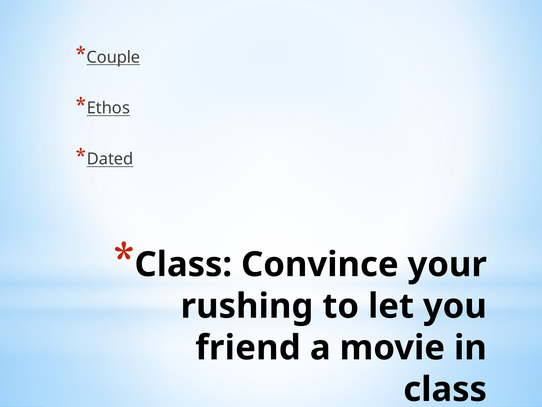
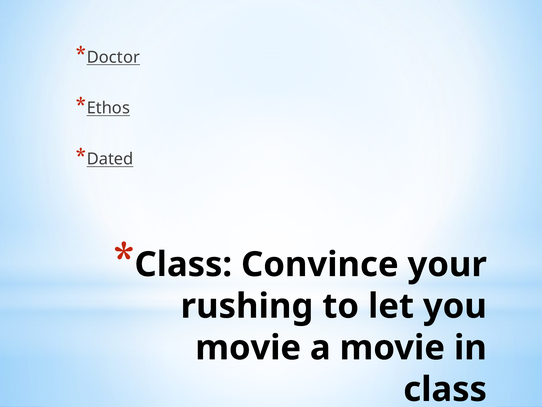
Couple: Couple -> Doctor
friend at (248, 347): friend -> movie
